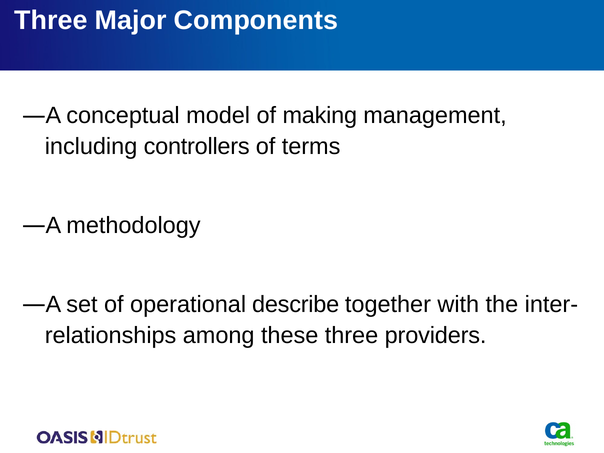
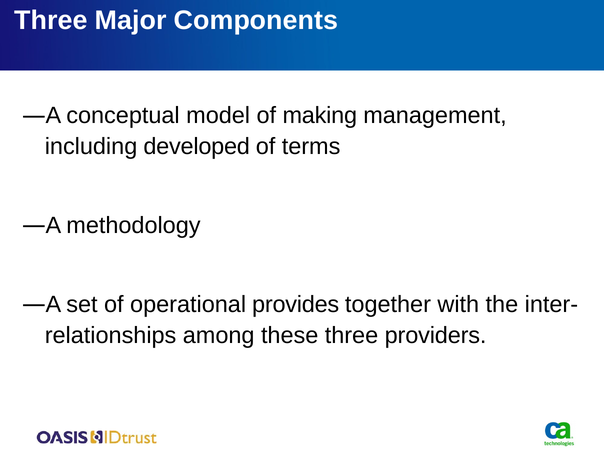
controllers: controllers -> developed
describe: describe -> provides
